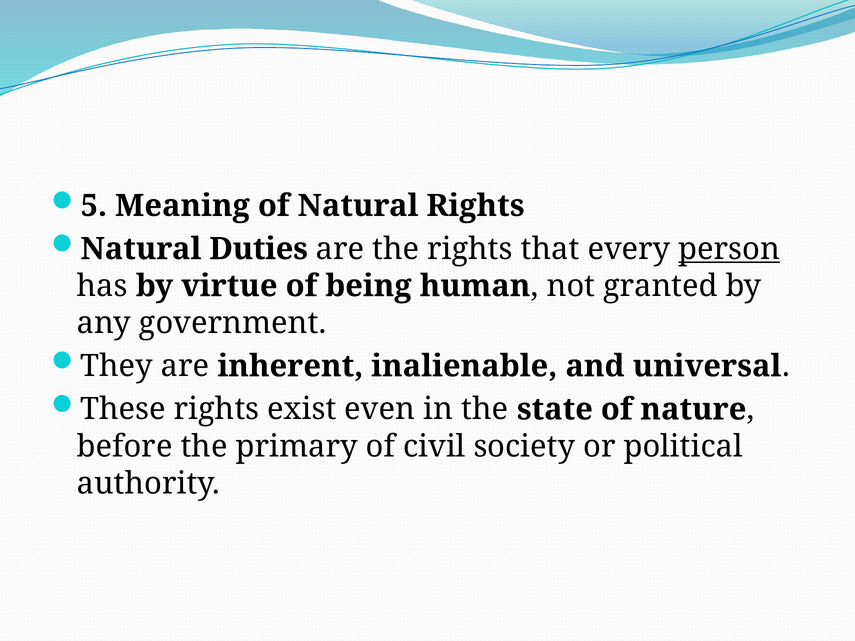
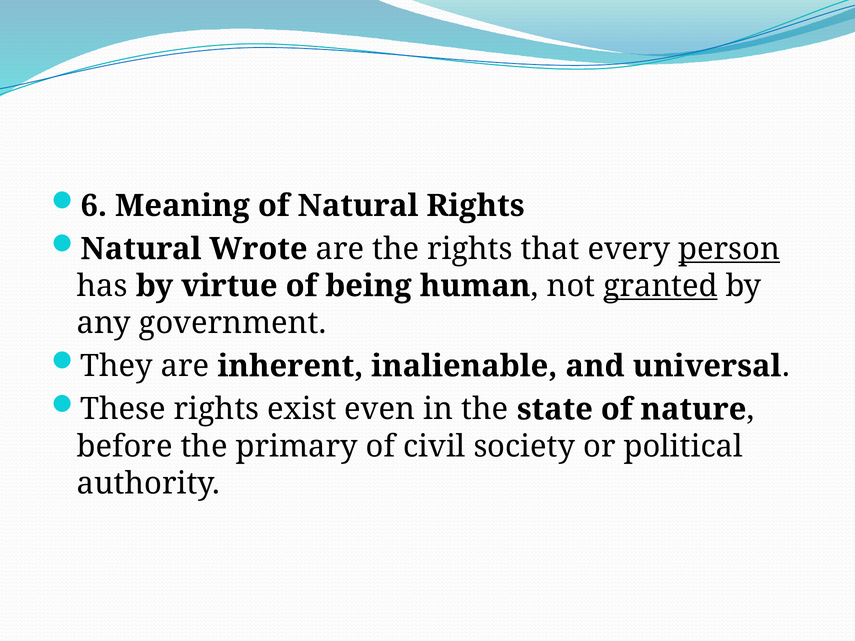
5: 5 -> 6
Duties: Duties -> Wrote
granted underline: none -> present
